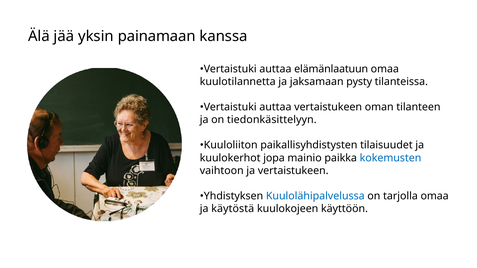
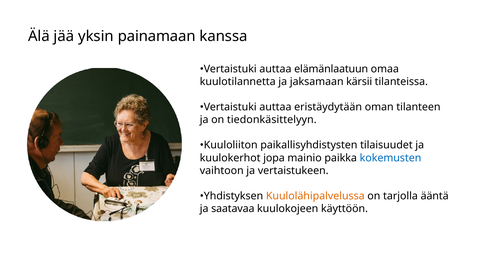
pysty: pysty -> kärsii
auttaa vertaistukeen: vertaistukeen -> eristäydytään
Kuulolähipalvelussa colour: blue -> orange
tarjolla omaa: omaa -> ääntä
käytöstä: käytöstä -> saatavaa
